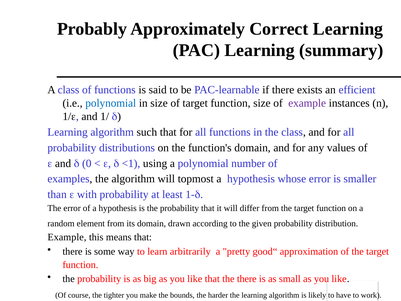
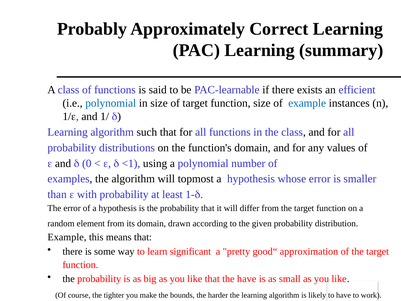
example at (307, 103) colour: purple -> blue
arbitrarily: arbitrarily -> significant
the there: there -> have
